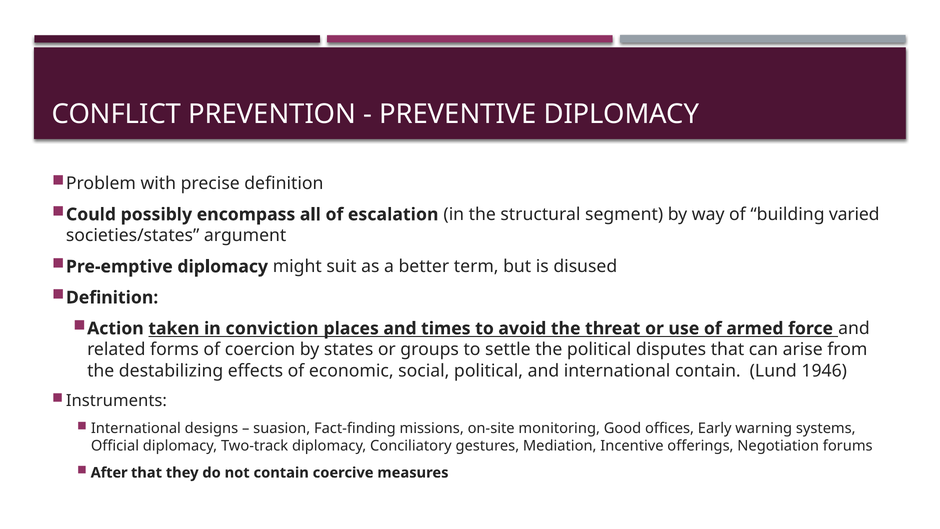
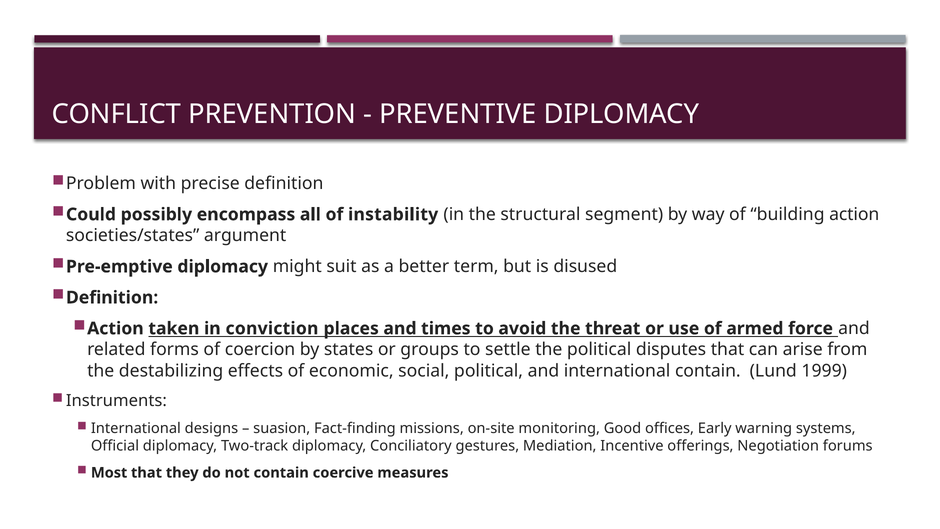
escalation: escalation -> instability
building varied: varied -> action
1946: 1946 -> 1999
After: After -> Most
